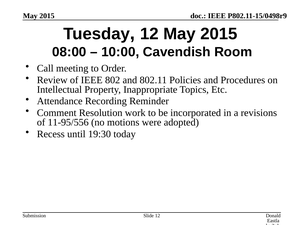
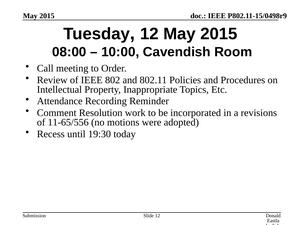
11-95/556: 11-95/556 -> 11-65/556
